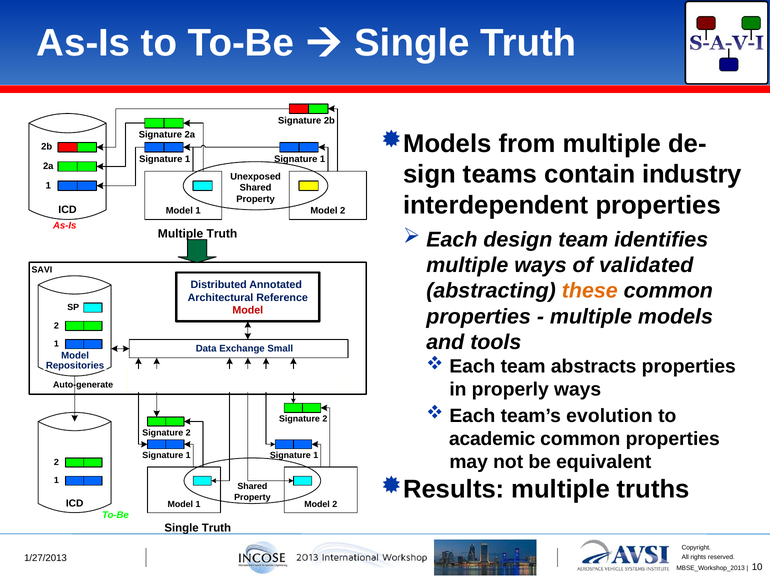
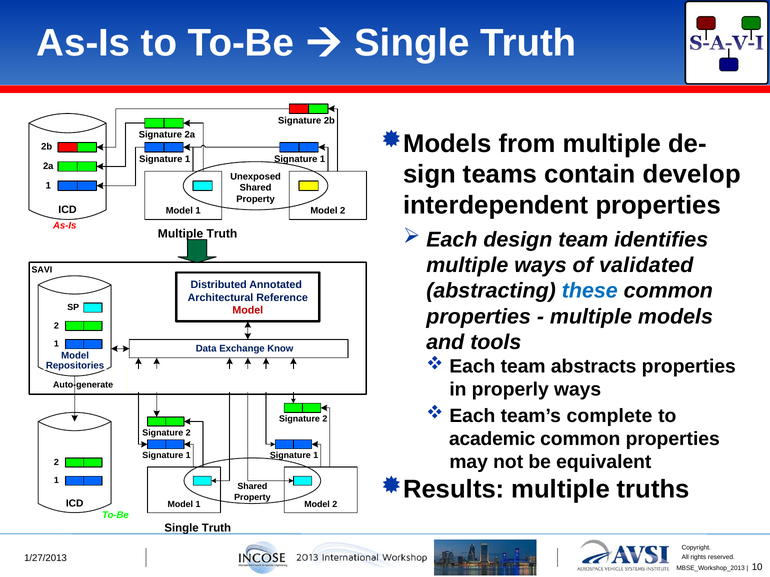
industry: industry -> develop
these colour: orange -> blue
Small: Small -> Know
evolution: evolution -> complete
